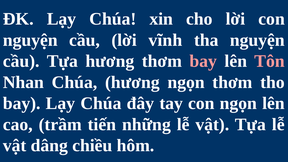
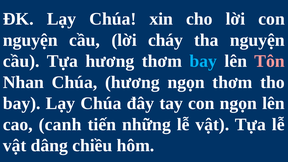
vĩnh: vĩnh -> cháy
bay at (203, 61) colour: pink -> light blue
trầm: trầm -> canh
